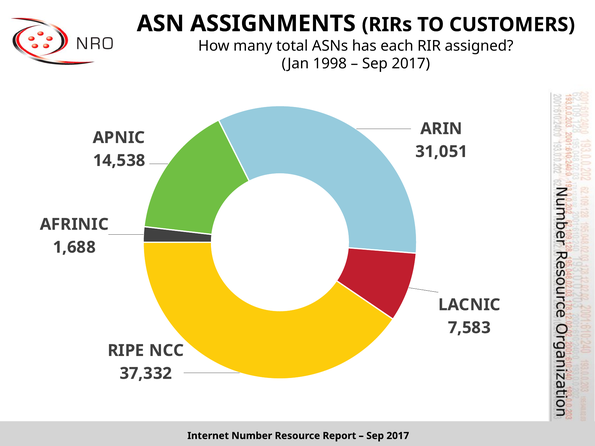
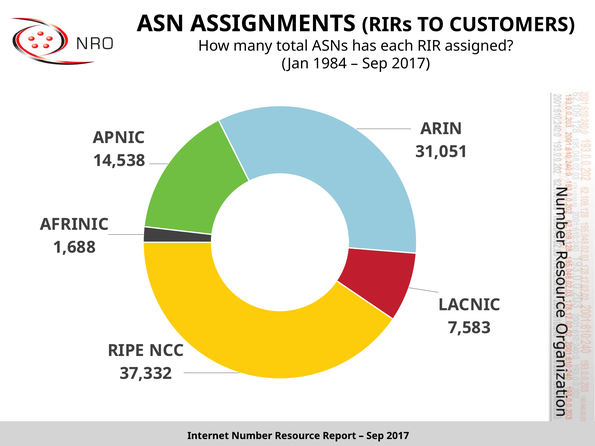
1998: 1998 -> 1984
